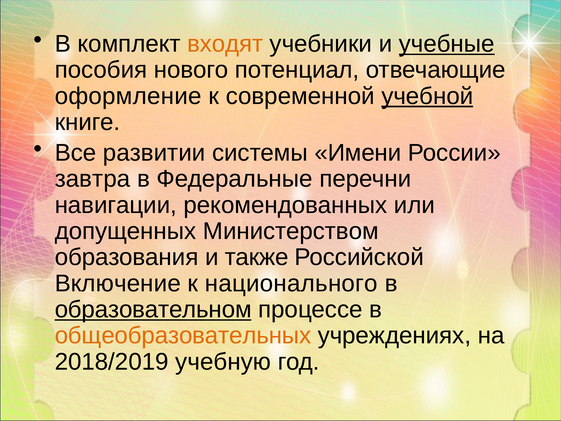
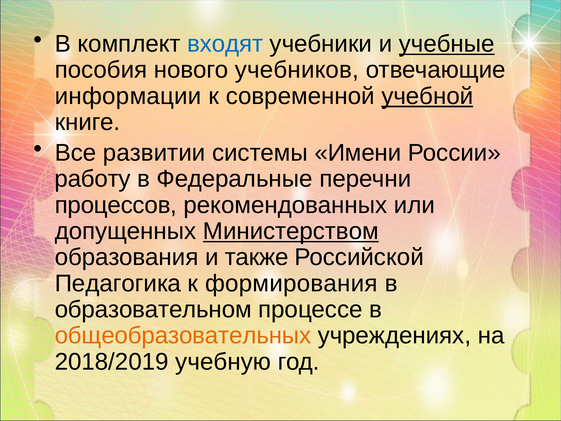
входят colour: orange -> blue
потенциал: потенциал -> учебников
оформление: оформление -> информации
завтра: завтра -> работу
навигации: навигации -> процессов
Министерством underline: none -> present
Включение: Включение -> Педагогика
национального: национального -> формирования
образовательном underline: present -> none
